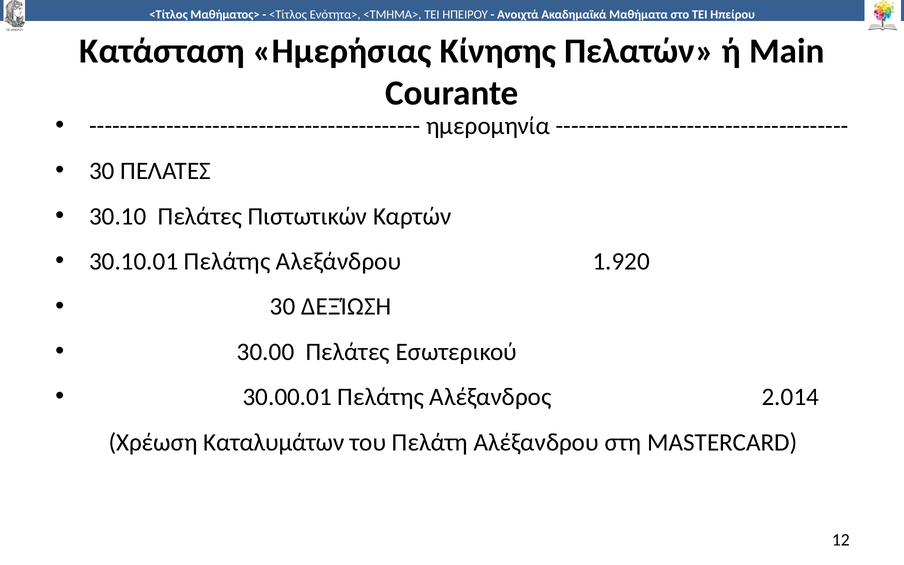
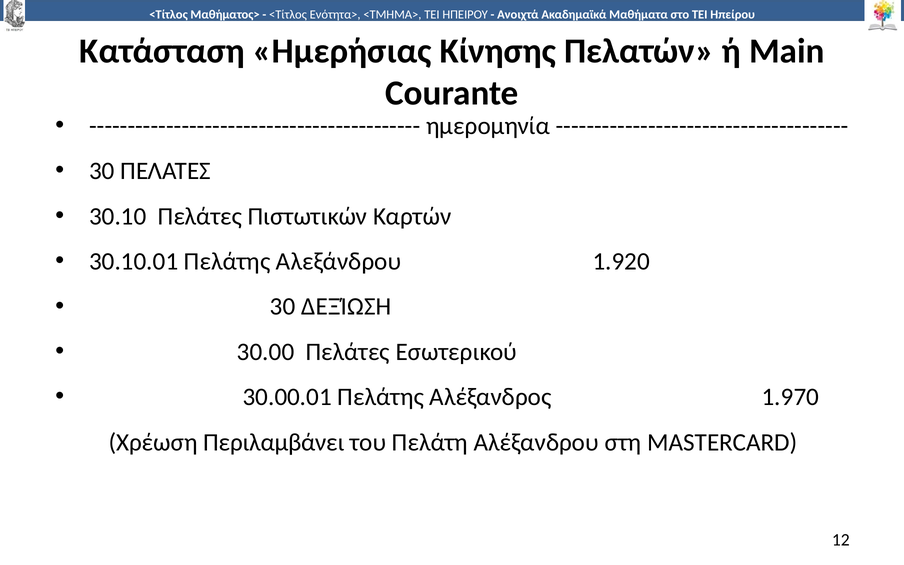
2.014: 2.014 -> 1.970
Καταλυμάτων: Καταλυμάτων -> Περιλαμβάνει
